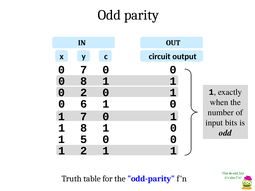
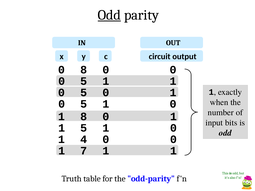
Odd at (109, 15) underline: none -> present
0 7: 7 -> 8
8 at (84, 81): 8 -> 5
2 at (84, 93): 2 -> 5
6 at (84, 104): 6 -> 5
1 7: 7 -> 8
1 8: 8 -> 5
5: 5 -> 4
1 2: 2 -> 7
